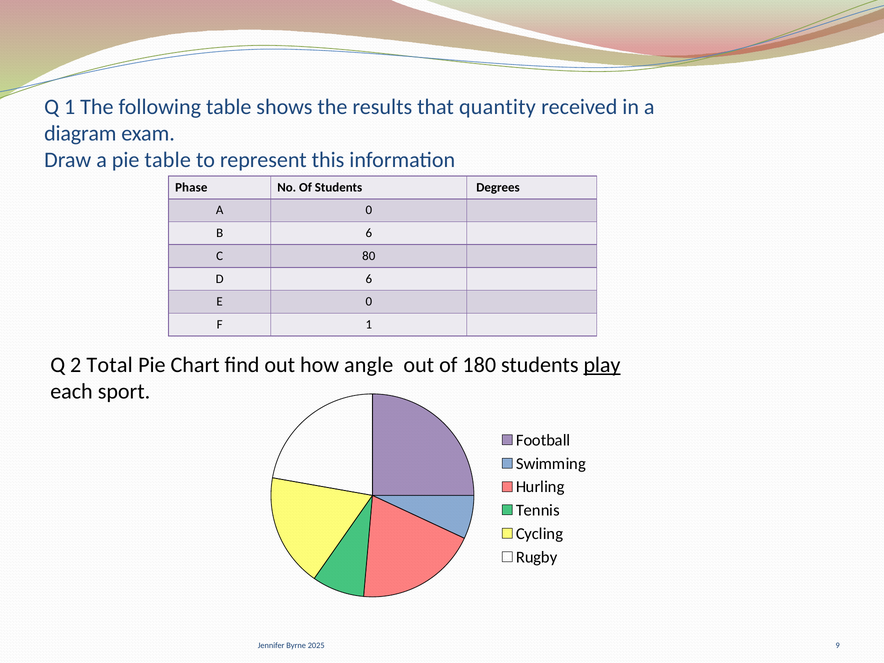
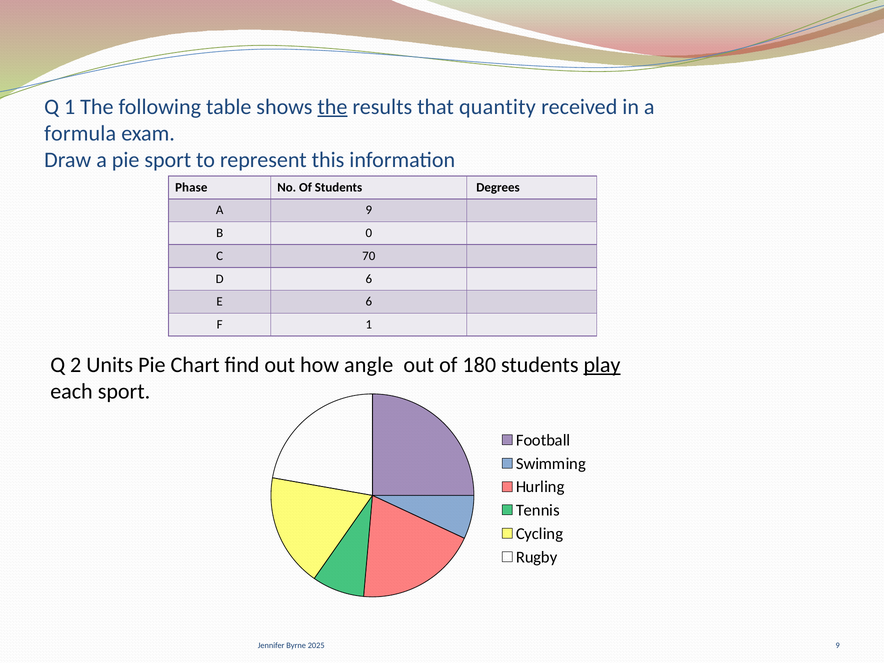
the at (332, 107) underline: none -> present
diagram: diagram -> formula
pie table: table -> sport
A 0: 0 -> 9
B 6: 6 -> 0
80: 80 -> 70
E 0: 0 -> 6
Total: Total -> Units
